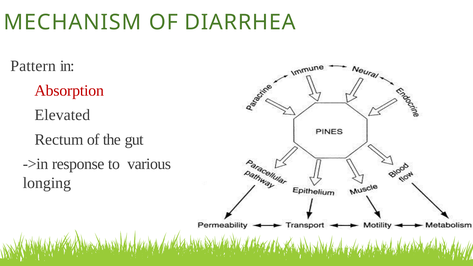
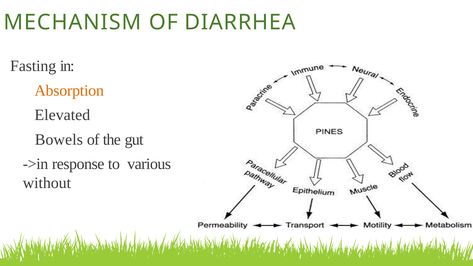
Pattern: Pattern -> Fasting
Absorption colour: red -> orange
Rectum: Rectum -> Bowels
longing: longing -> without
